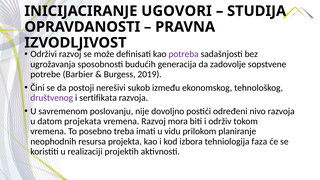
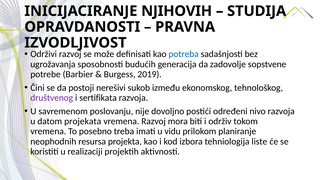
UGOVORI: UGOVORI -> NJIHOVIH
potreba colour: purple -> blue
faza: faza -> liste
